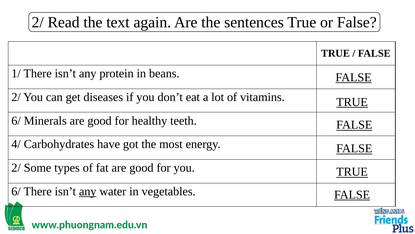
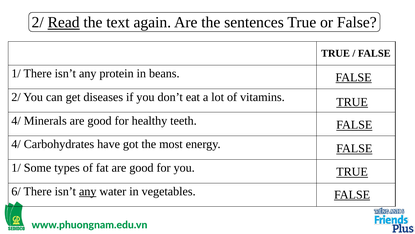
Read underline: none -> present
6/ at (16, 120): 6/ -> 4/
2/ at (16, 167): 2/ -> 1/
